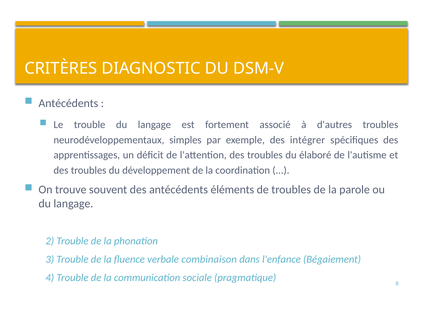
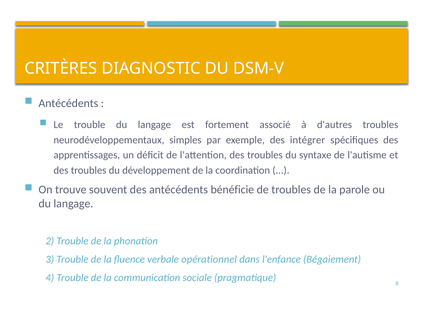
élaboré: élaboré -> syntaxe
éléments: éléments -> bénéficie
combinaison: combinaison -> opérationnel
